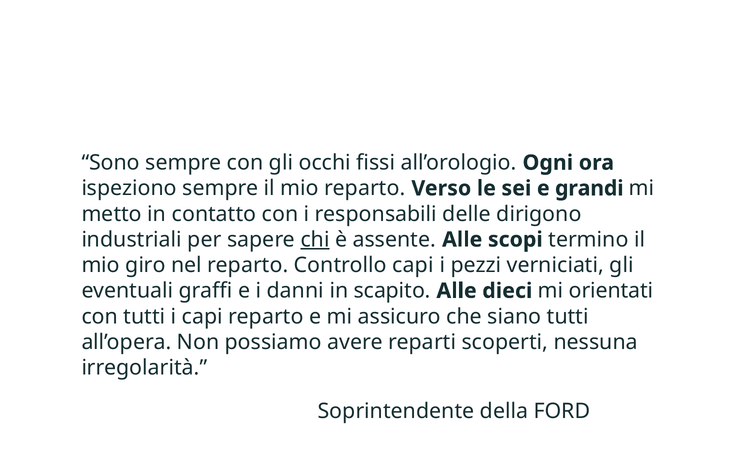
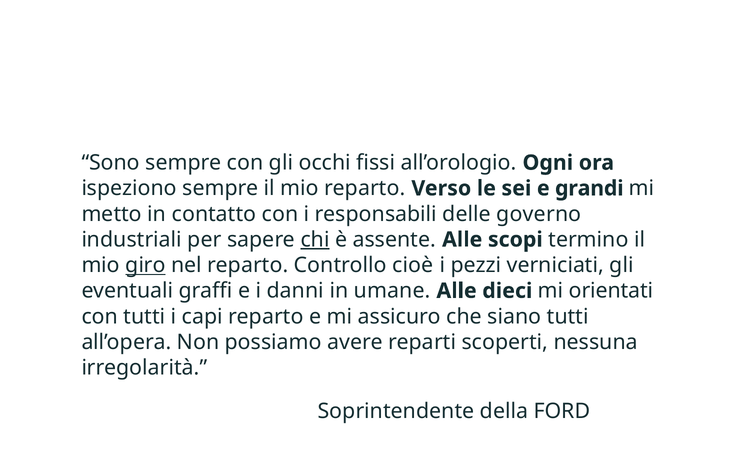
dirigono: dirigono -> governo
giro underline: none -> present
Controllo capi: capi -> cioè
scapito: scapito -> umane
